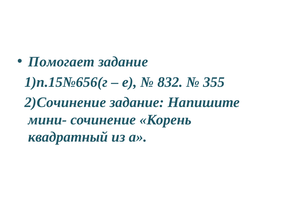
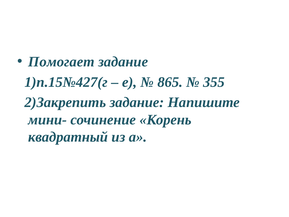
1)п.15№656(г: 1)п.15№656(г -> 1)п.15№427(г
832: 832 -> 865
2)Сочинение: 2)Сочинение -> 2)Закрепить
